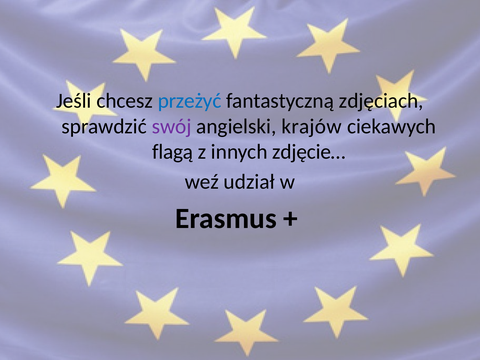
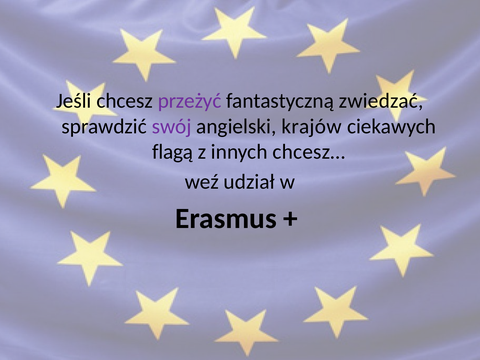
przeżyć colour: blue -> purple
zdjęciach: zdjęciach -> zwiedzać
zdjęcie…: zdjęcie… -> chcesz…
